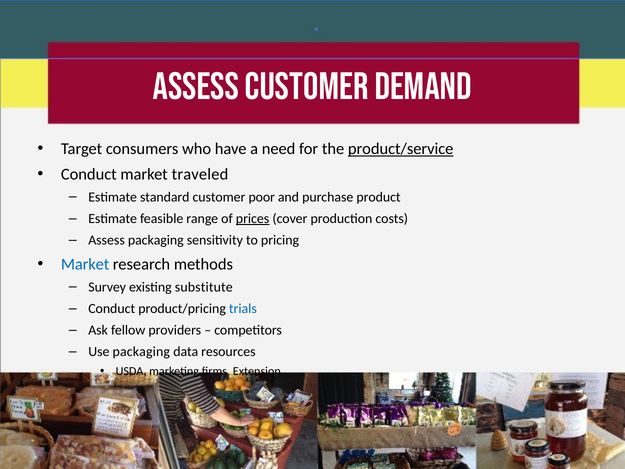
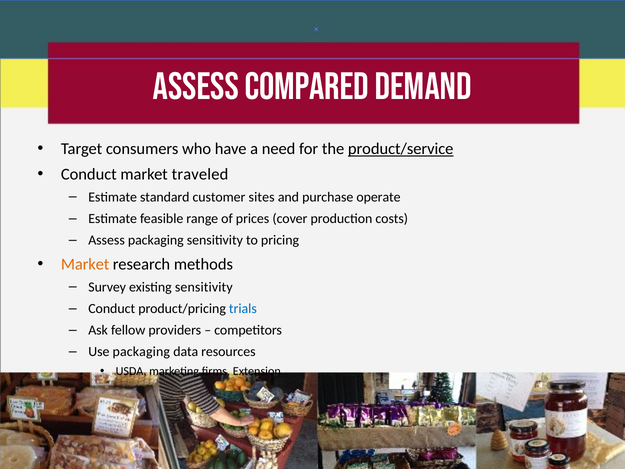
Assess Customer: Customer -> Compared
poor: poor -> sites
product: product -> operate
prices underline: present -> none
Market at (85, 264) colour: blue -> orange
existing substitute: substitute -> sensitivity
